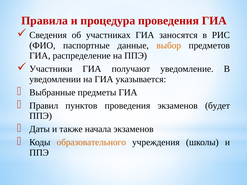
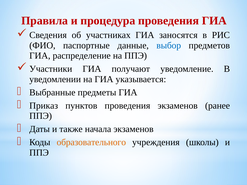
выбор colour: orange -> blue
Правил: Правил -> Приказ
будет: будет -> ранее
